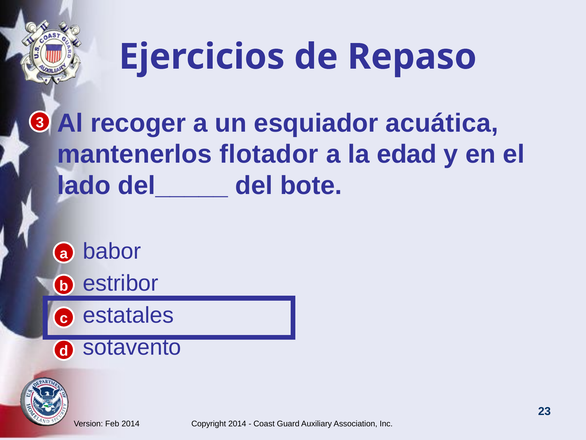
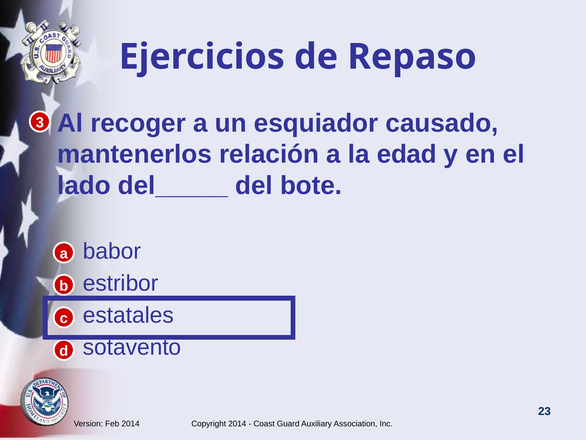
acuática: acuática -> causado
flotador: flotador -> relación
